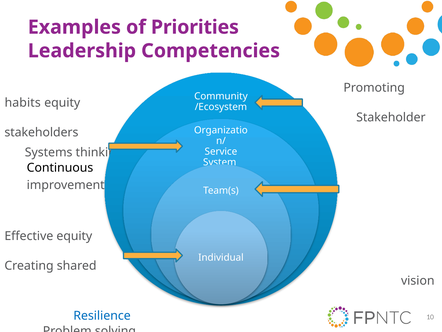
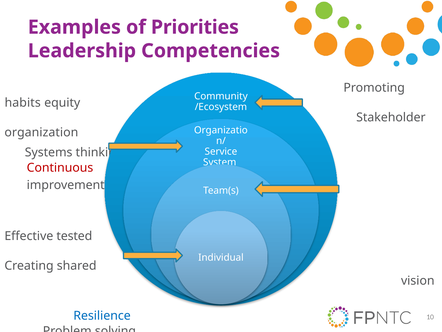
stakeholders: stakeholders -> organization
Continuous colour: black -> red
Effective equity: equity -> tested
